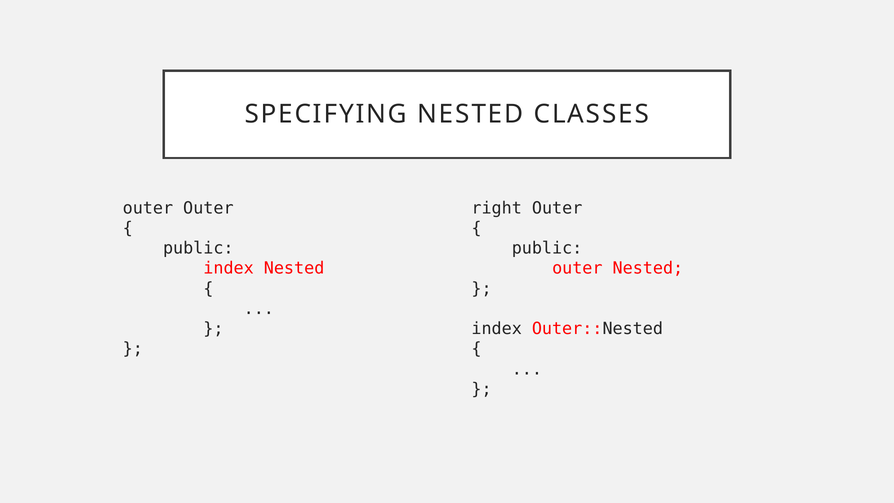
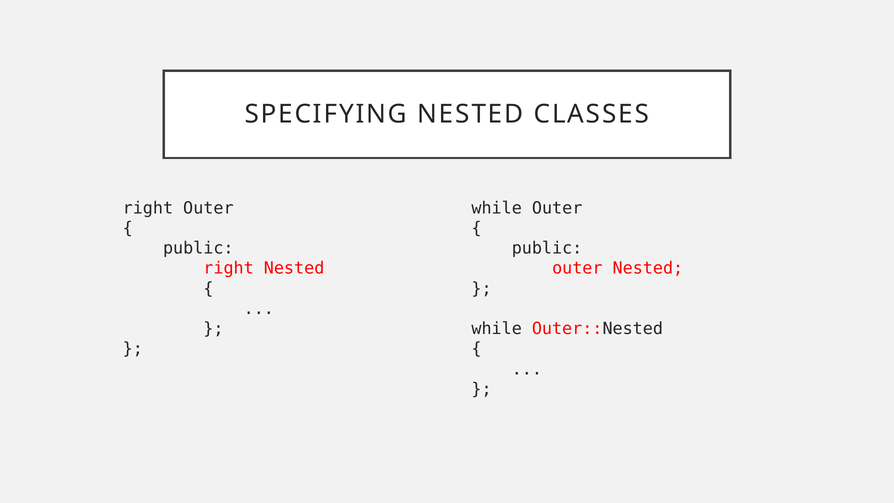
outer at (148, 208): outer -> right
right at (497, 208): right -> while
index at (229, 268): index -> right
index at (497, 329): index -> while
